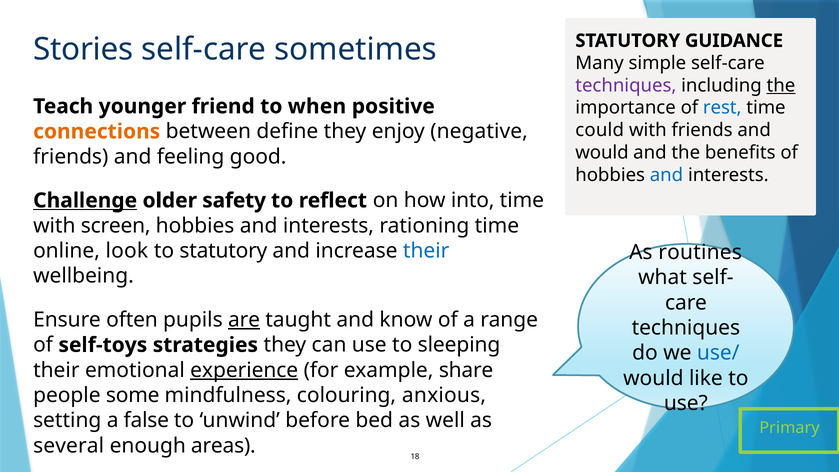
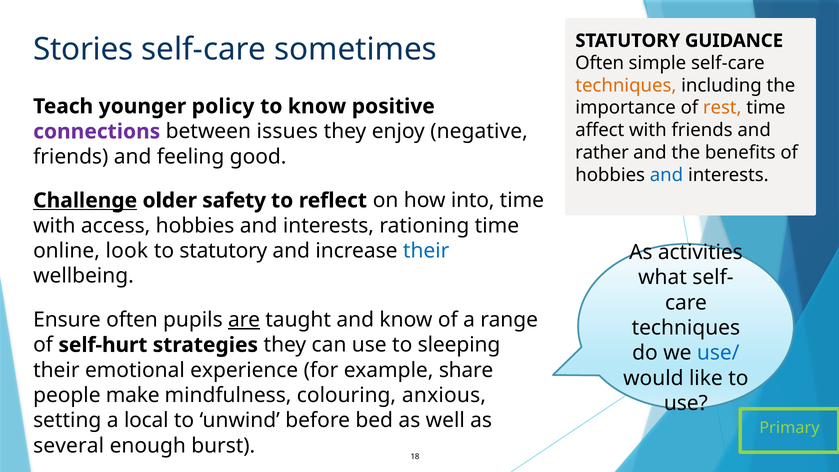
Many at (600, 63): Many -> Often
techniques at (626, 85) colour: purple -> orange
the at (781, 85) underline: present -> none
rest colour: blue -> orange
friend: friend -> policy
to when: when -> know
could: could -> affect
connections colour: orange -> purple
define: define -> issues
would at (602, 153): would -> rather
screen: screen -> access
routines: routines -> activities
self-toys: self-toys -> self-hurt
experience underline: present -> none
some: some -> make
false: false -> local
areas: areas -> burst
